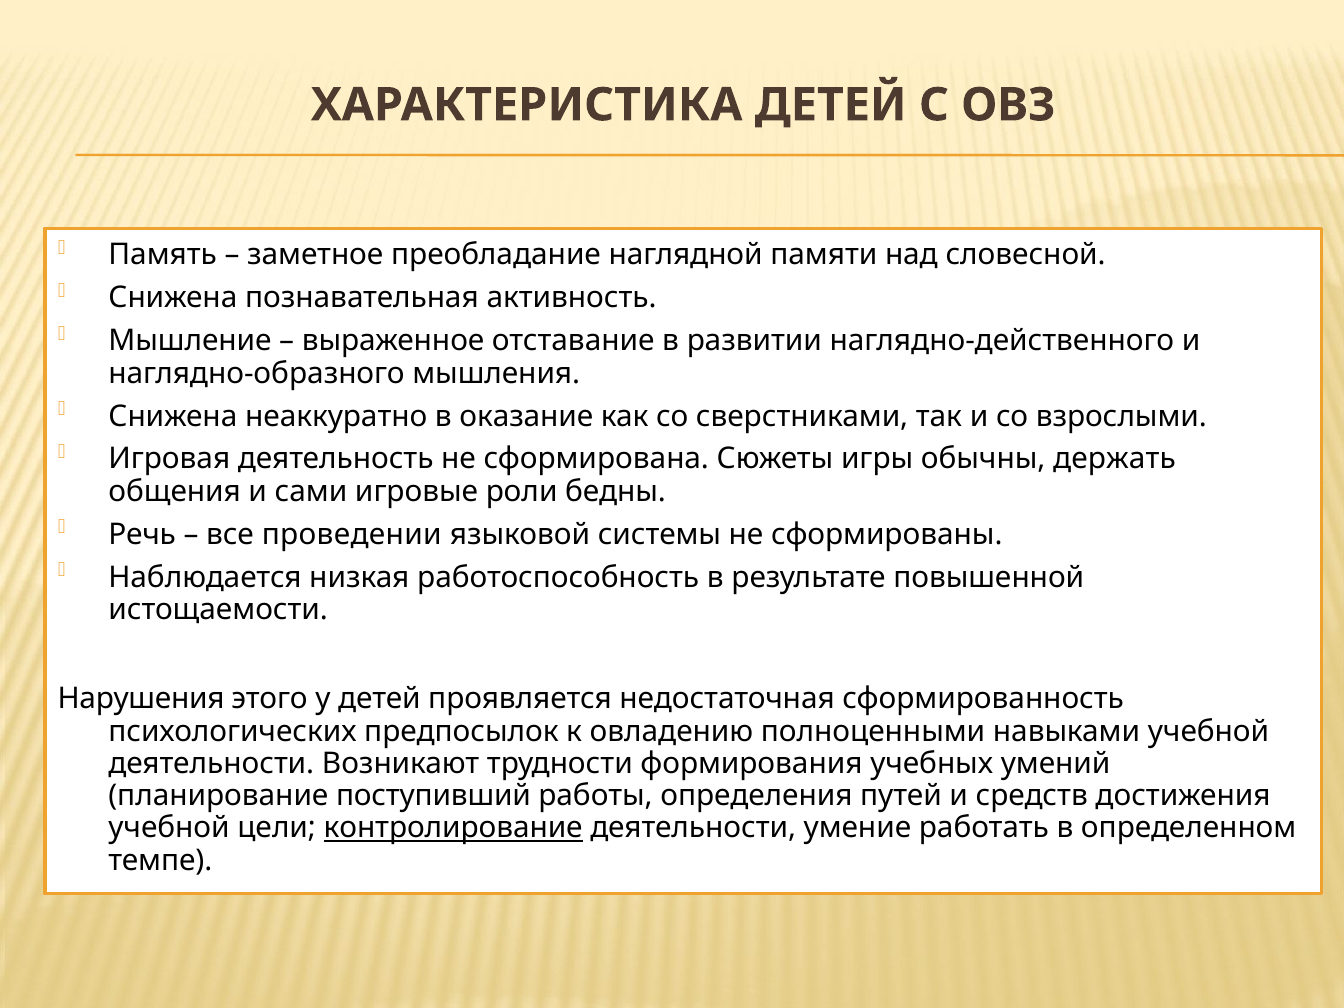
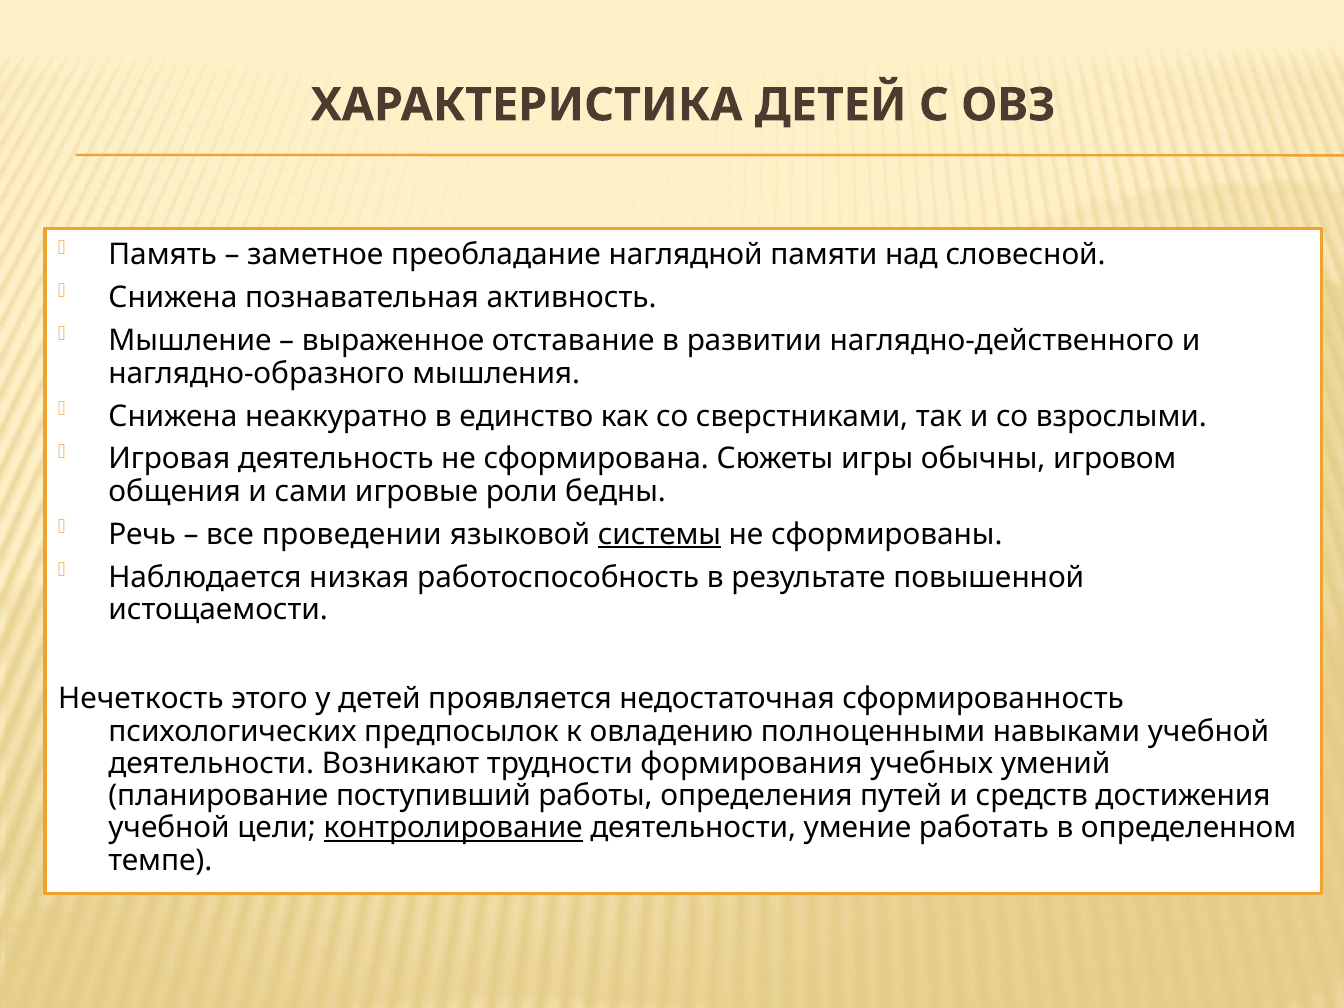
оказание: оказание -> единство
держать: держать -> игровом
системы underline: none -> present
Нарушения: Нарушения -> Нечеткость
